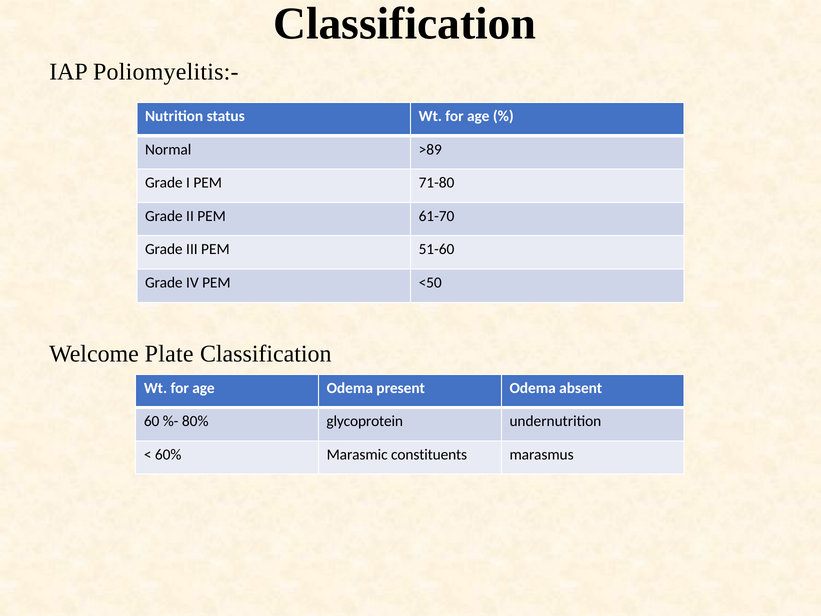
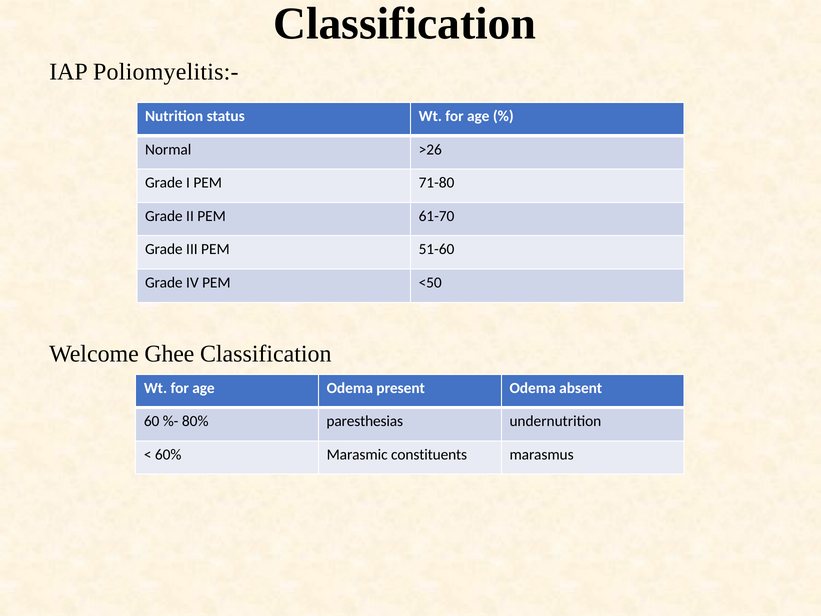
>89: >89 -> >26
Plate: Plate -> Ghee
glycoprotein: glycoprotein -> paresthesias
